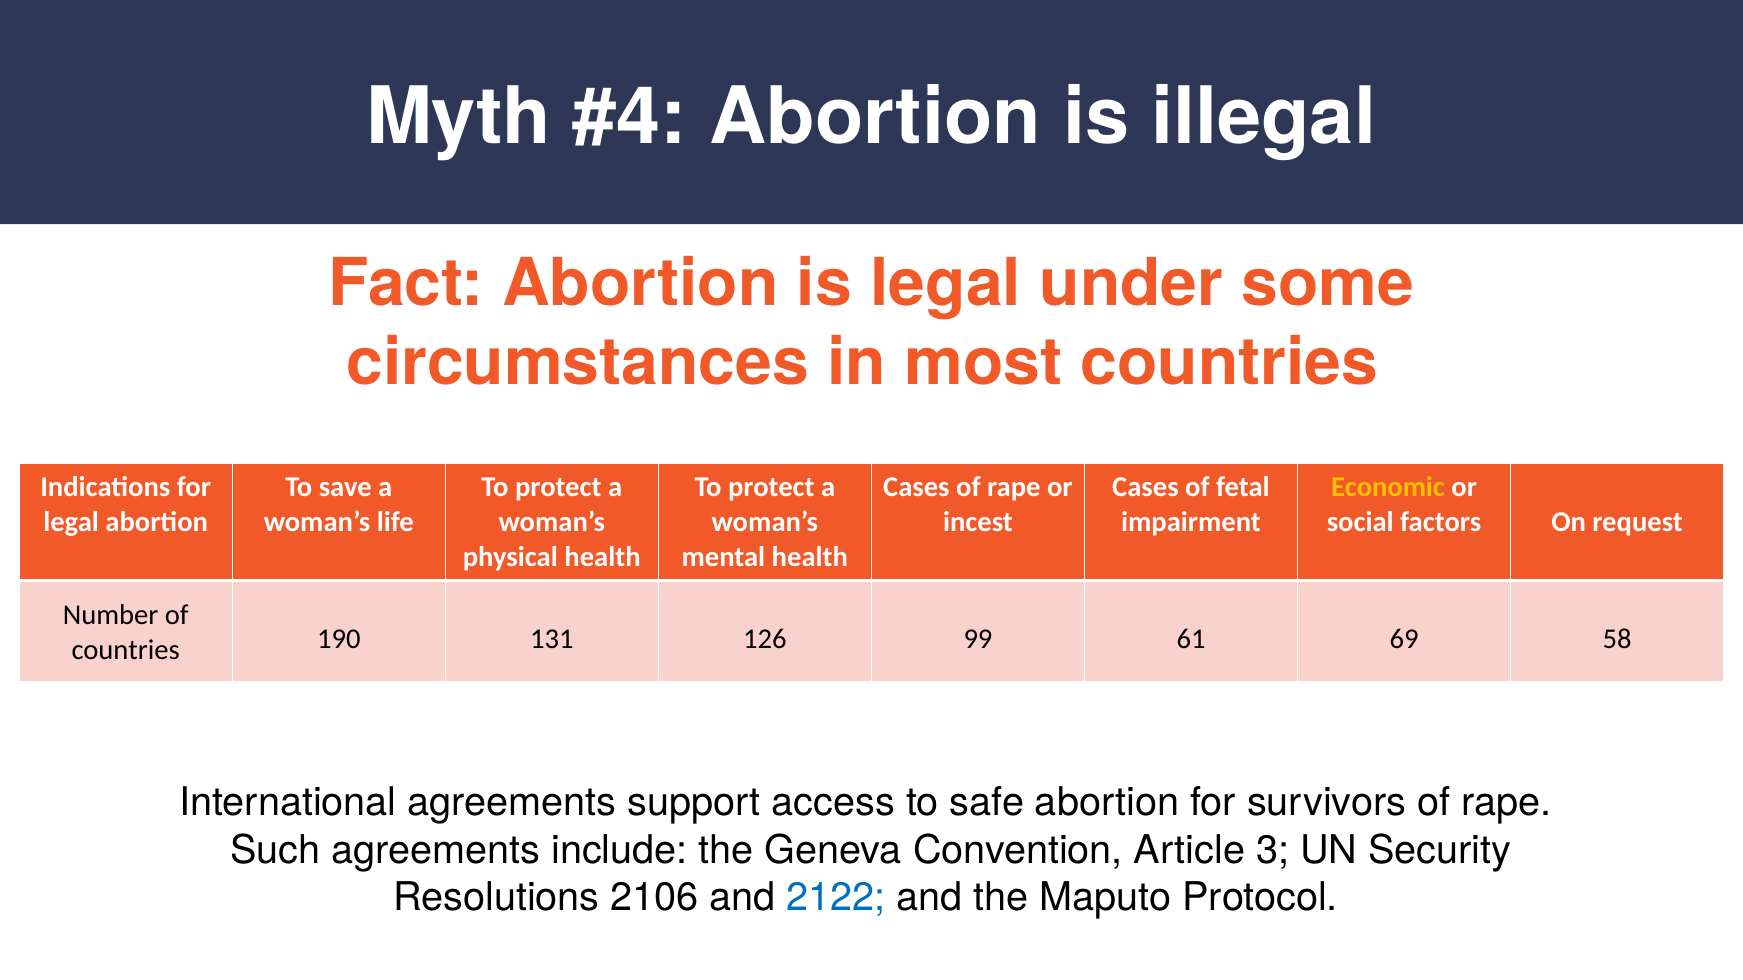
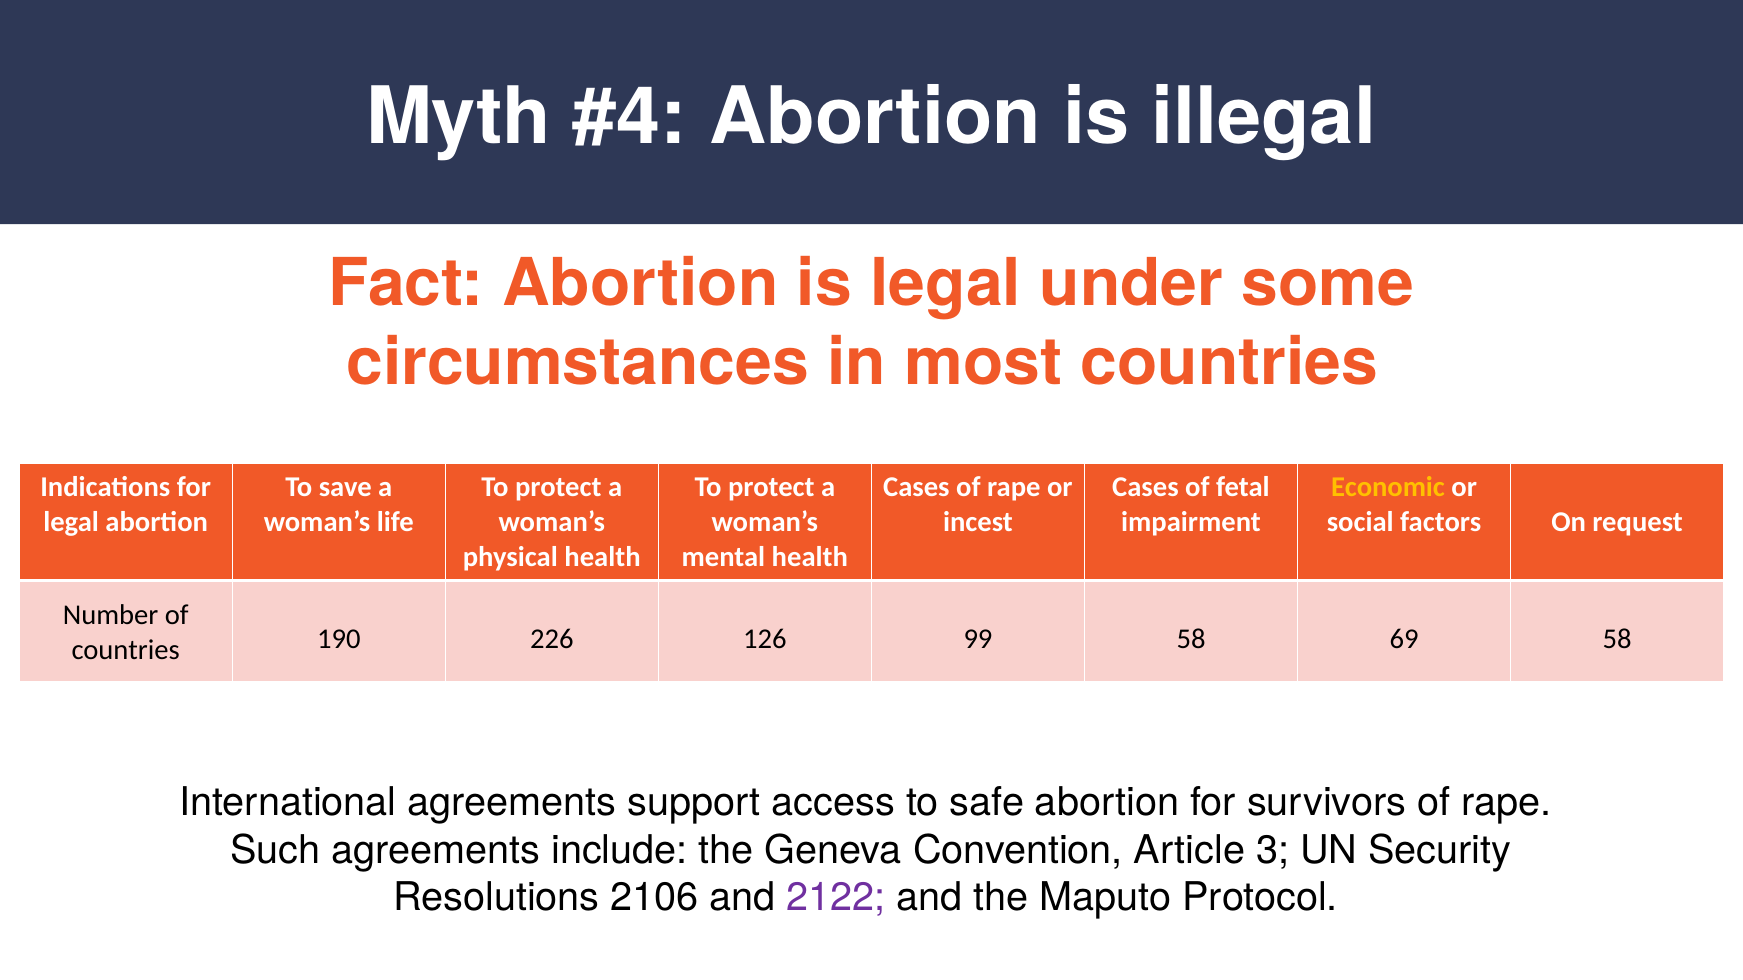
131: 131 -> 226
99 61: 61 -> 58
2122 colour: blue -> purple
